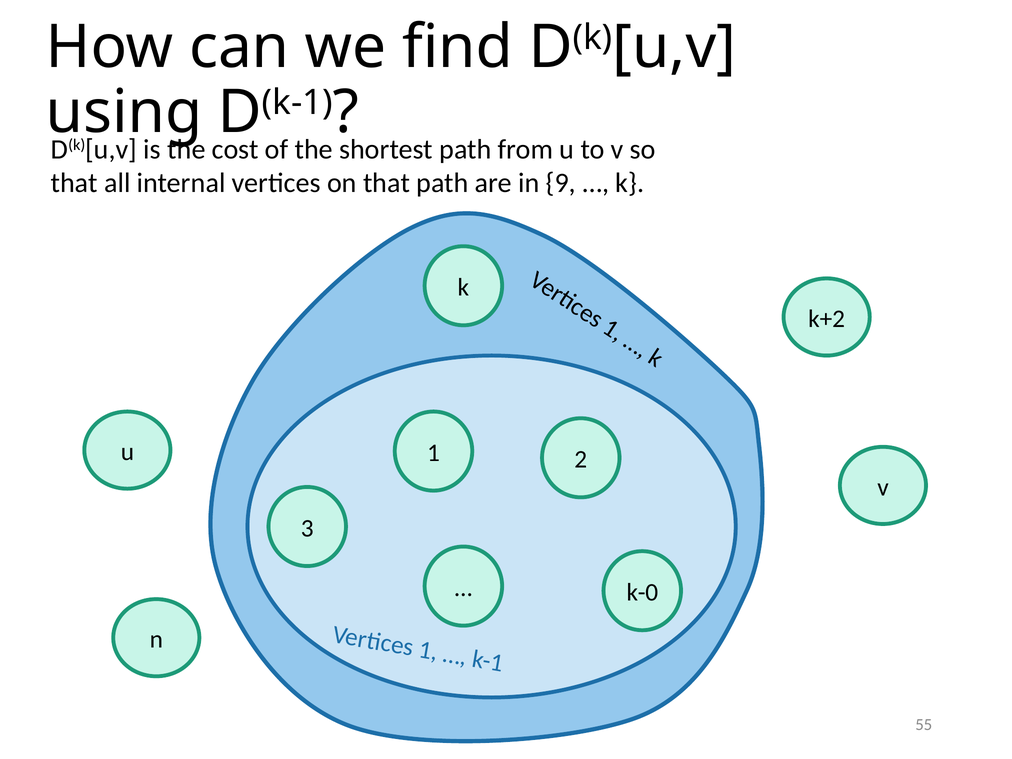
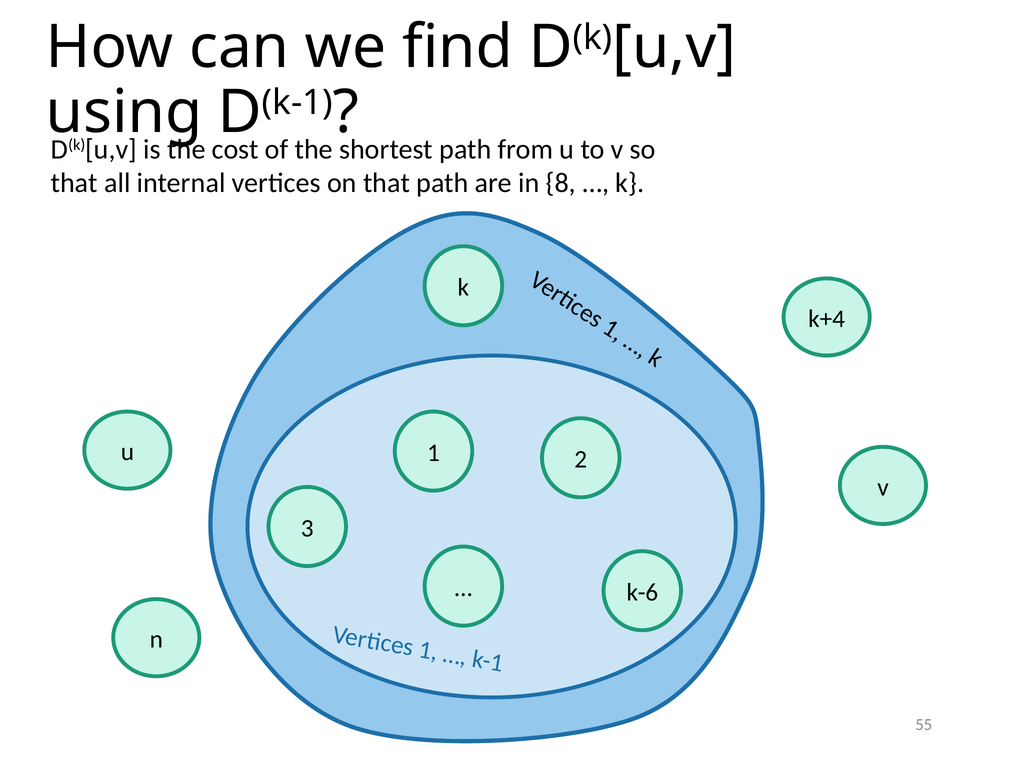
9: 9 -> 8
k+2: k+2 -> k+4
k-0: k-0 -> k-6
